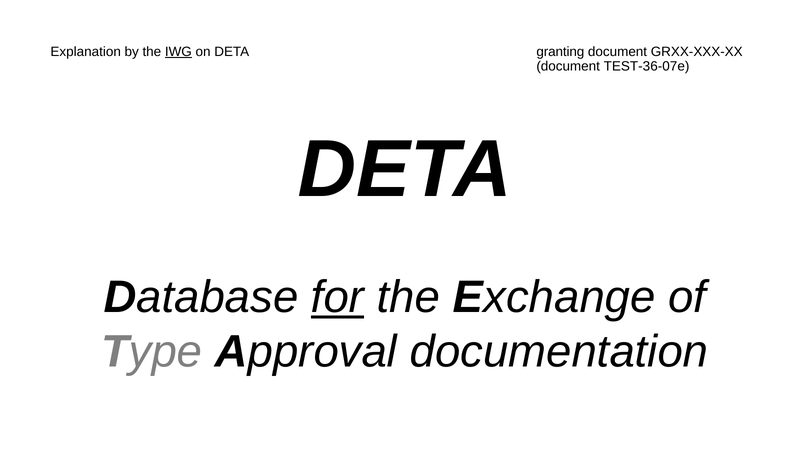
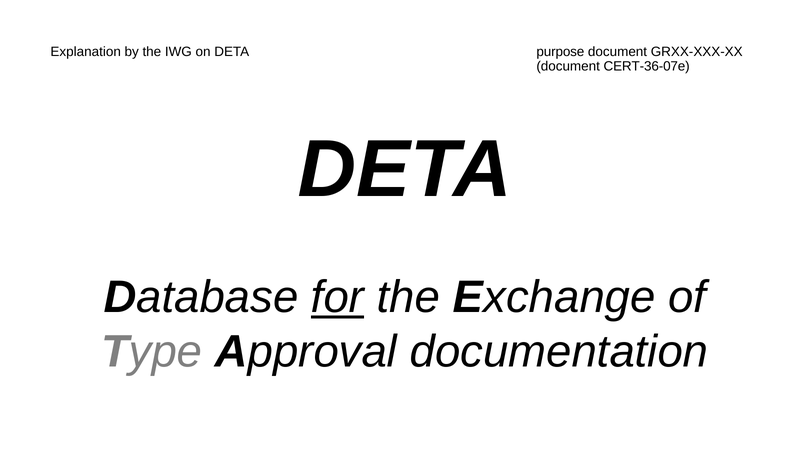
IWG underline: present -> none
granting: granting -> purpose
TEST-36-07e: TEST-36-07e -> CERT-36-07e
